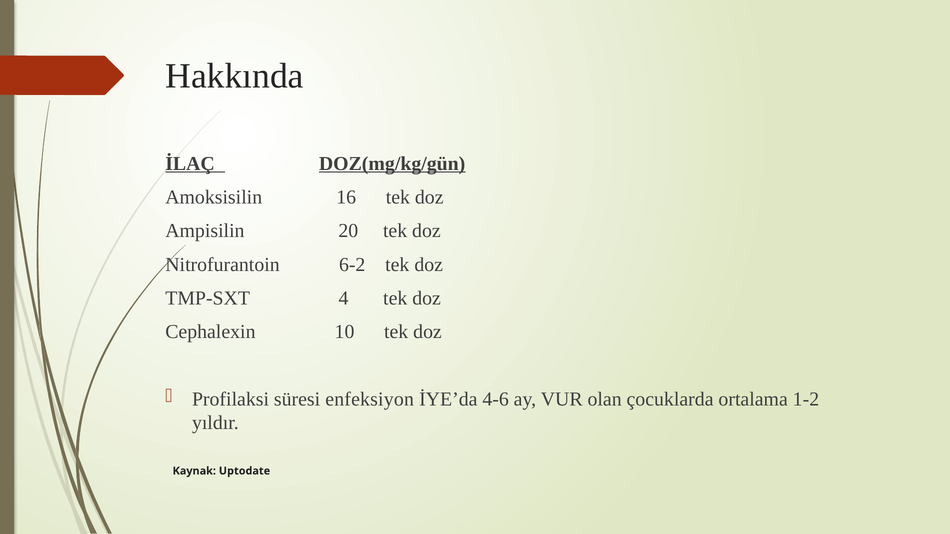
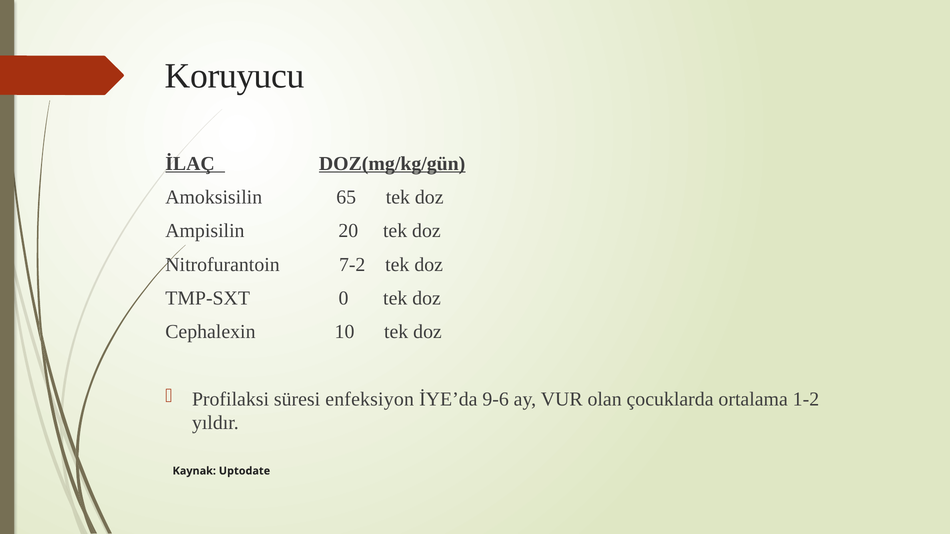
Hakkında: Hakkında -> Koruyucu
16: 16 -> 65
6-2: 6-2 -> 7-2
4: 4 -> 0
4-6: 4-6 -> 9-6
